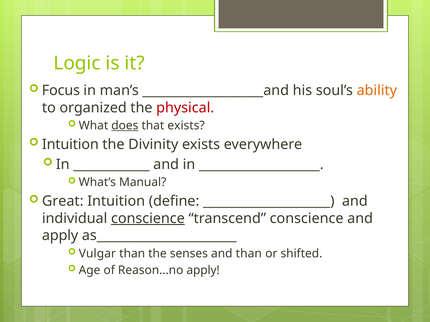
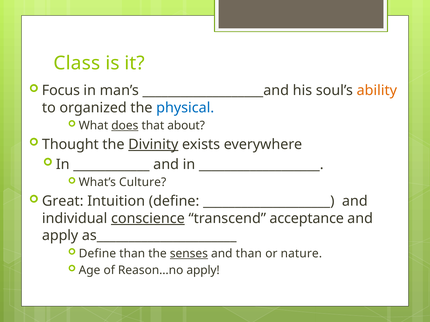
Logic: Logic -> Class
physical colour: red -> blue
that exists: exists -> about
Intuition at (70, 145): Intuition -> Thought
Divinity underline: none -> present
Manual: Manual -> Culture
transcend conscience: conscience -> acceptance
Vulgar at (97, 254): Vulgar -> Define
senses underline: none -> present
shifted: shifted -> nature
